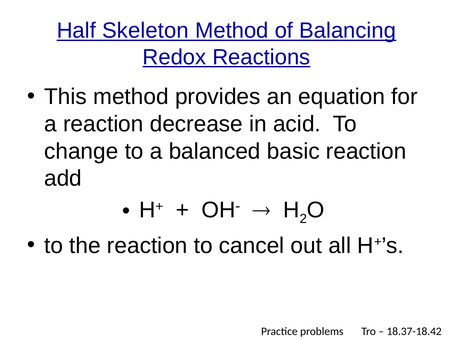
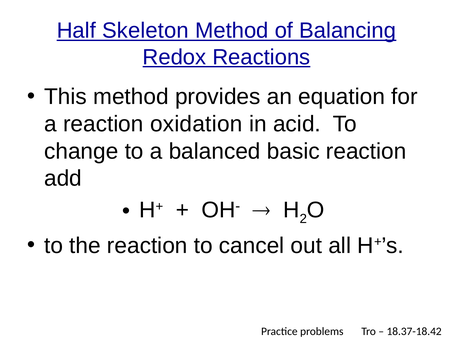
decrease: decrease -> oxidation
